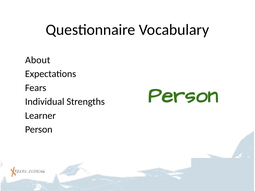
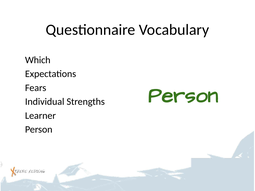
About: About -> Which
